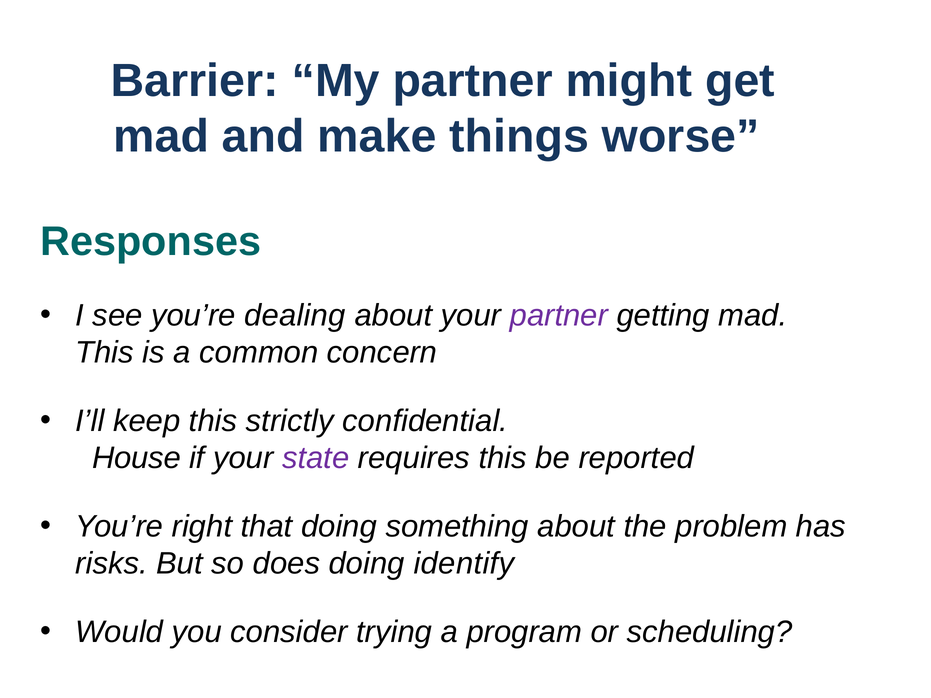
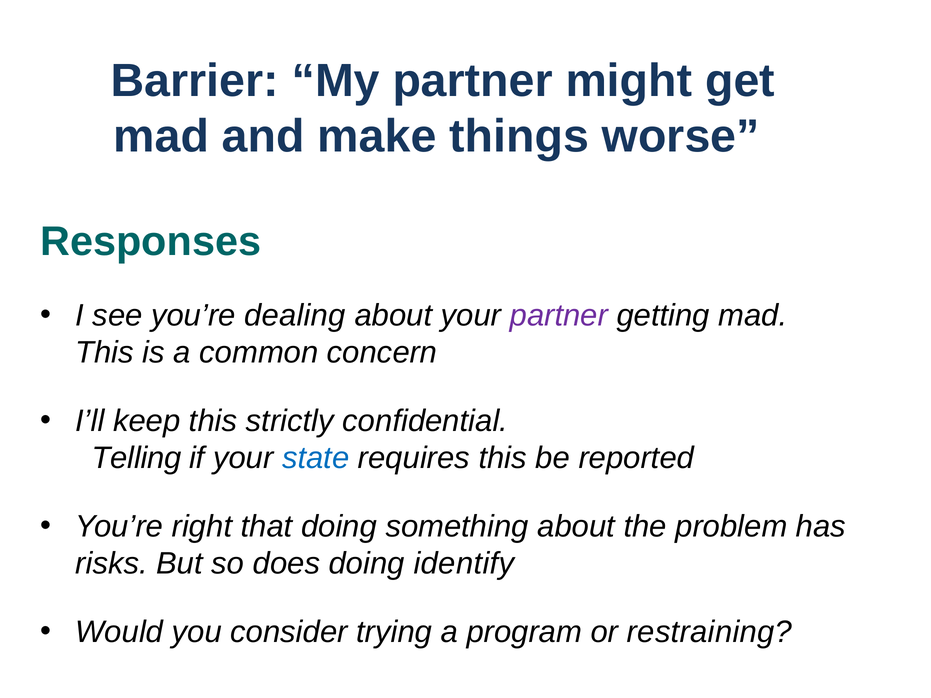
House: House -> Telling
state colour: purple -> blue
scheduling: scheduling -> restraining
